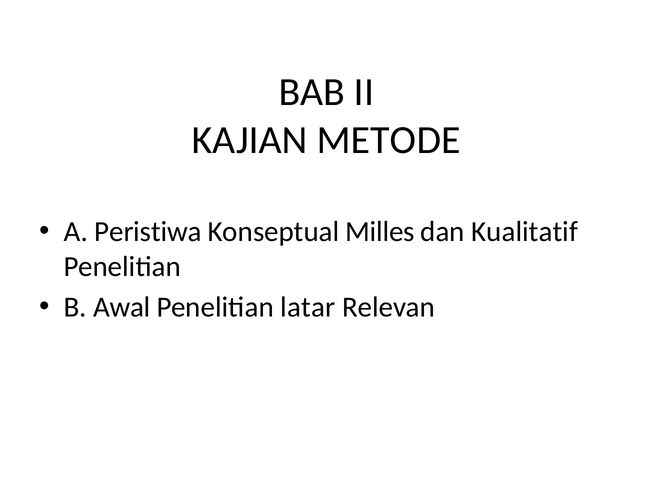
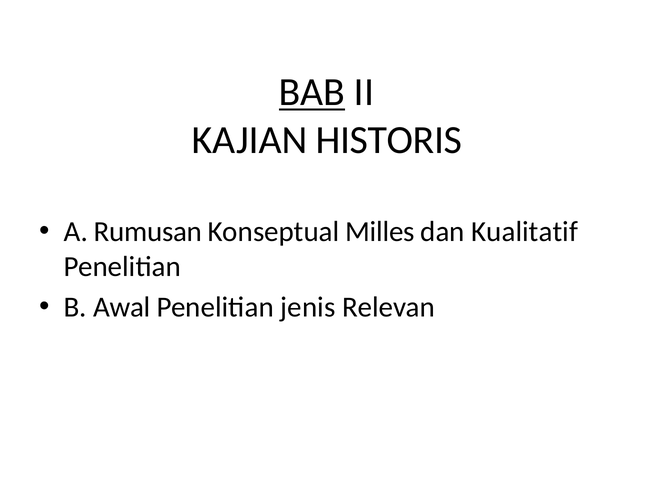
BAB underline: none -> present
METODE: METODE -> HISTORIS
Peristiwa: Peristiwa -> Rumusan
latar: latar -> jenis
